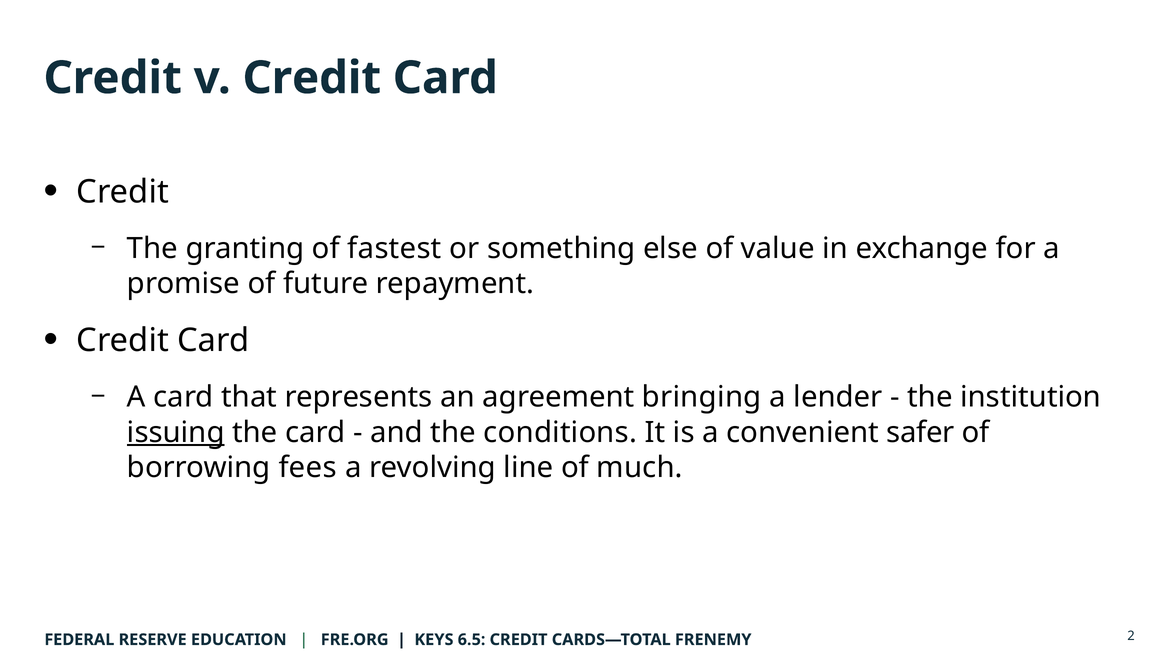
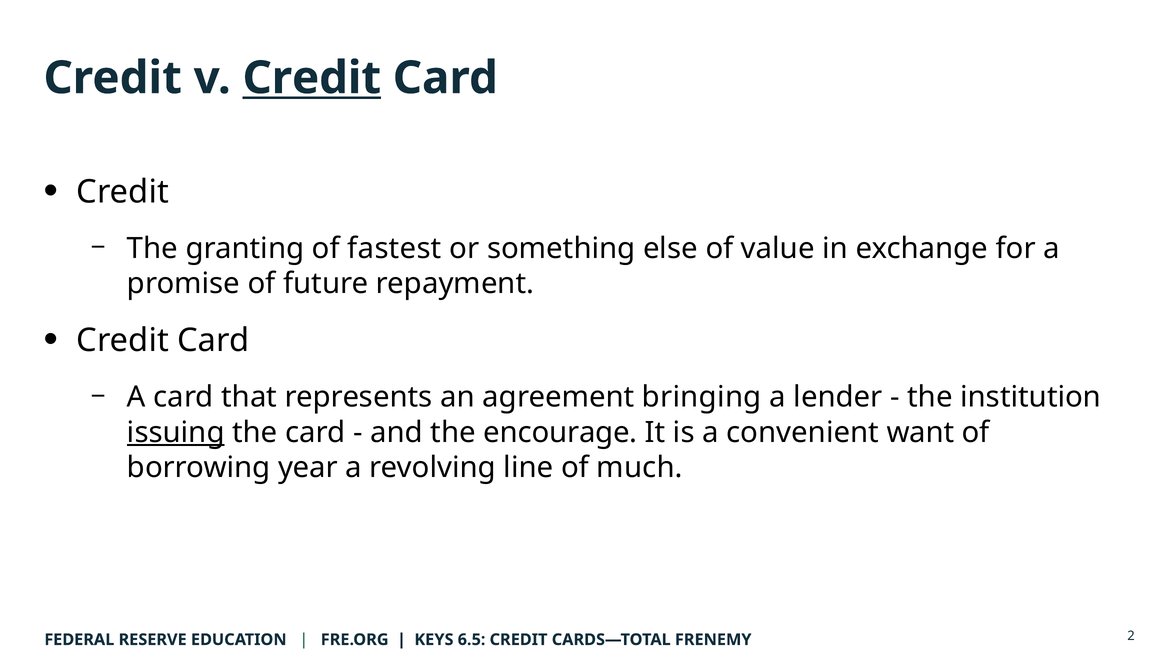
Credit at (312, 78) underline: none -> present
conditions: conditions -> encourage
safer: safer -> want
fees: fees -> year
